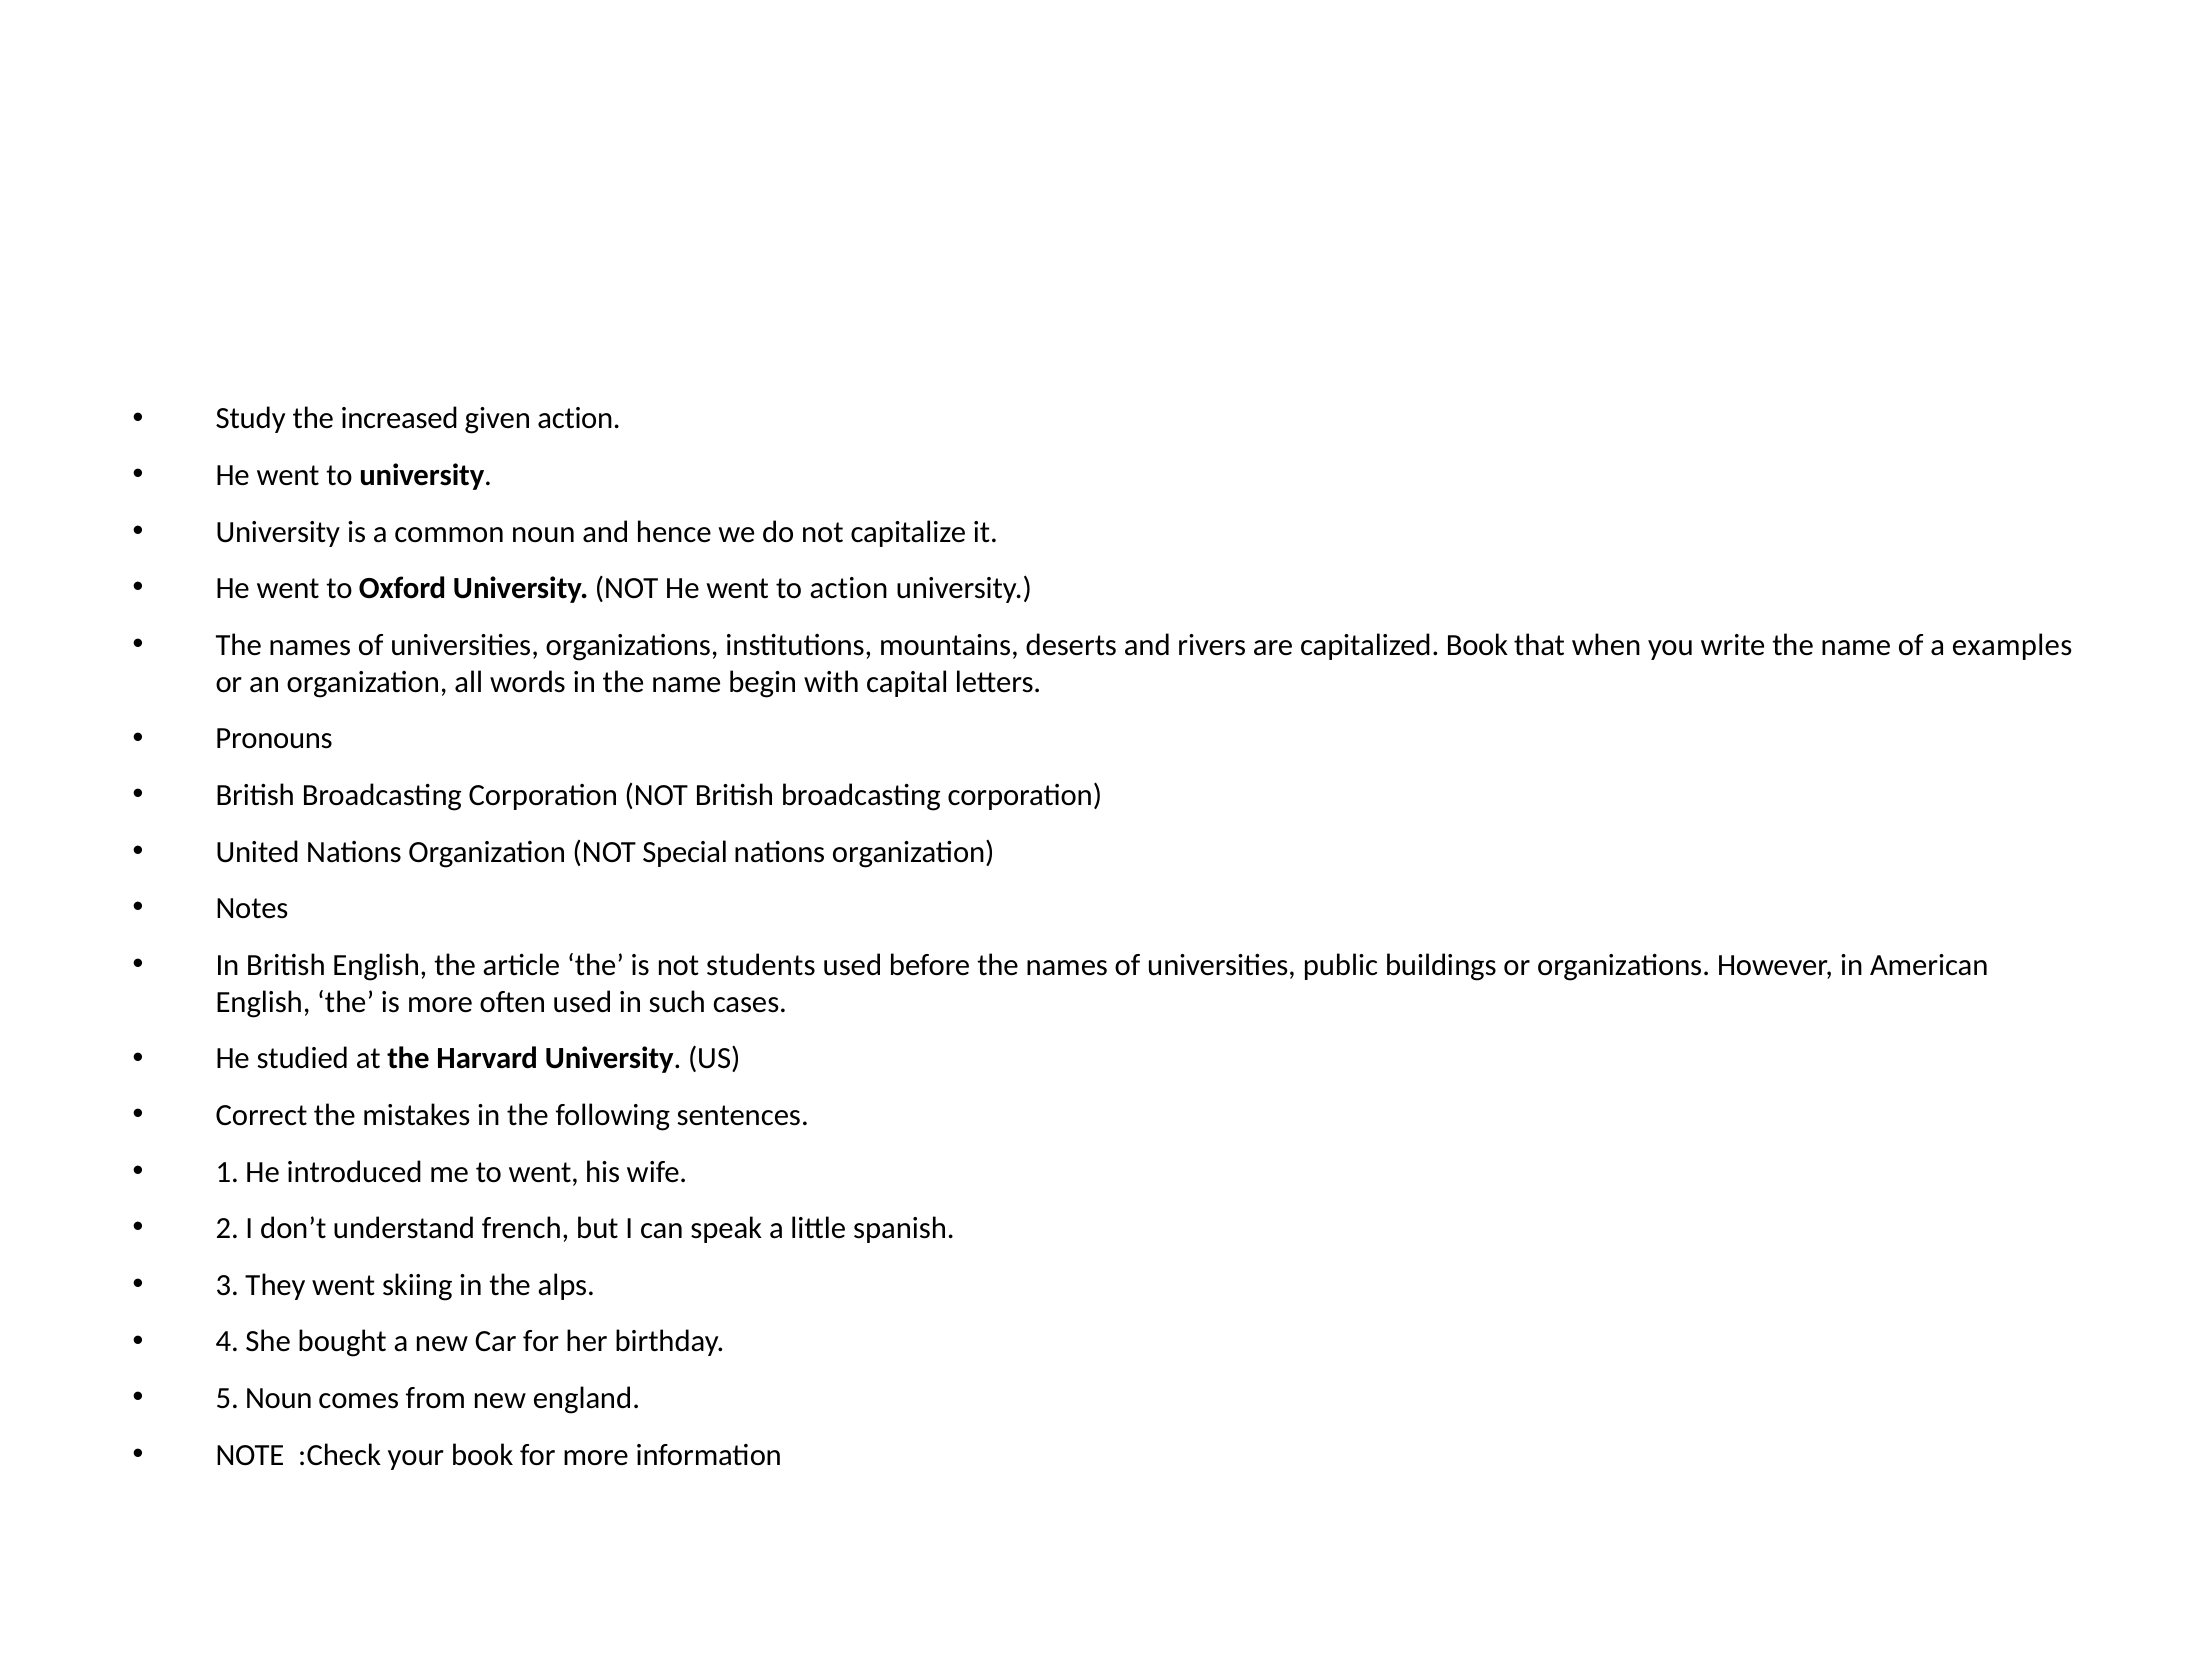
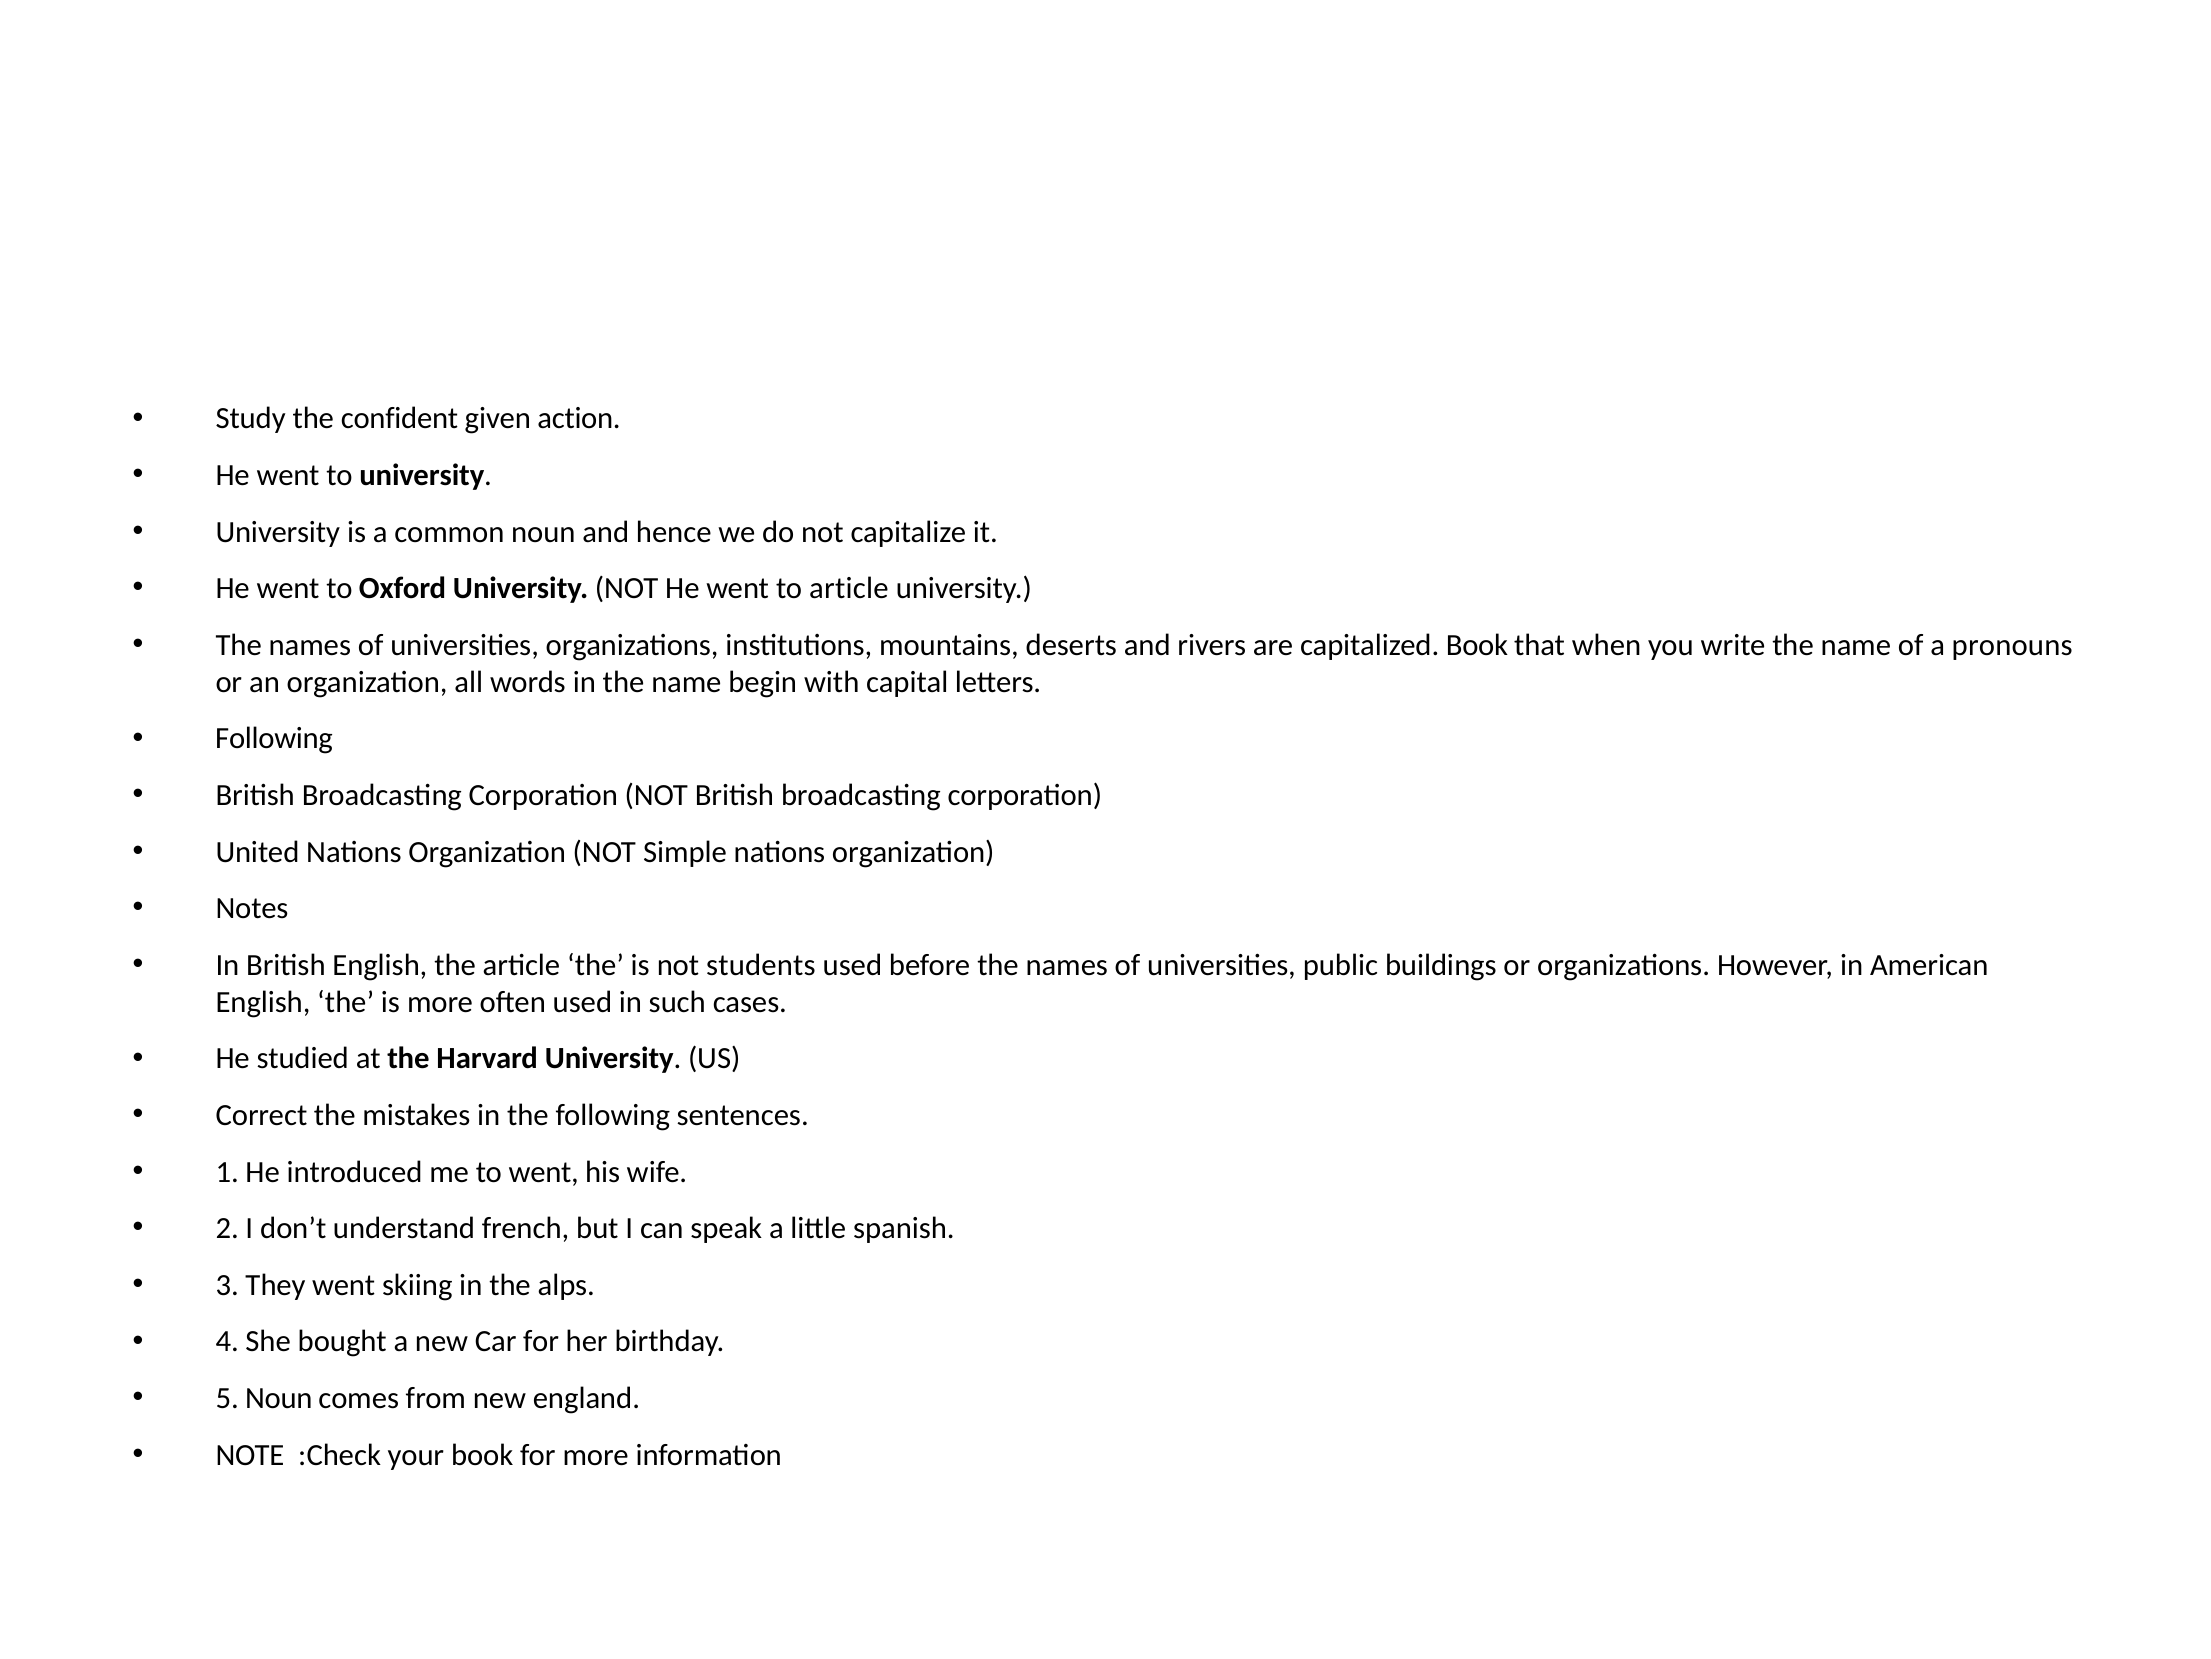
increased: increased -> confident
to action: action -> article
examples: examples -> pronouns
Pronouns at (274, 738): Pronouns -> Following
Special: Special -> Simple
